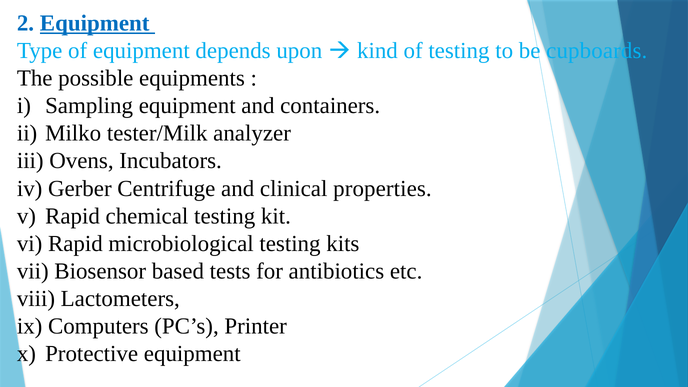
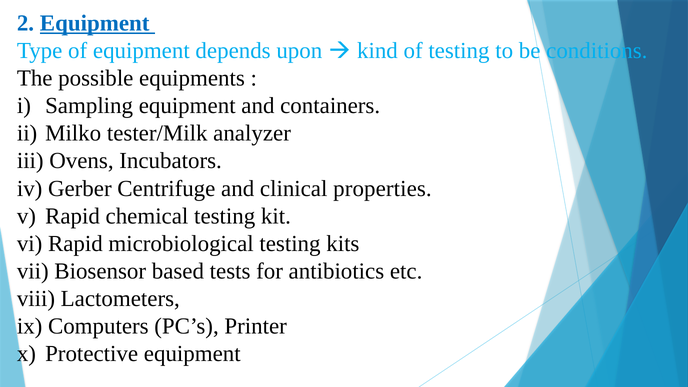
cupboards: cupboards -> conditions
